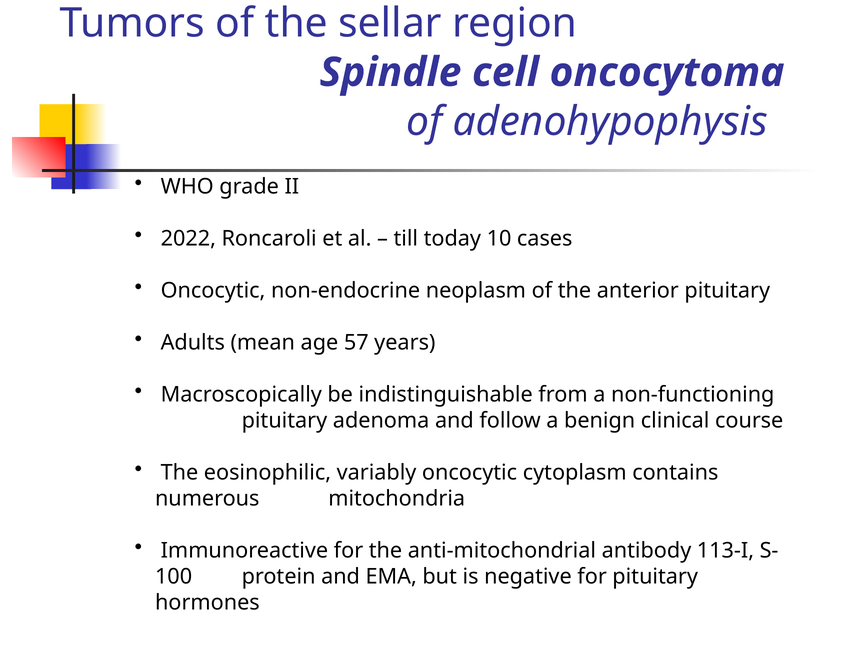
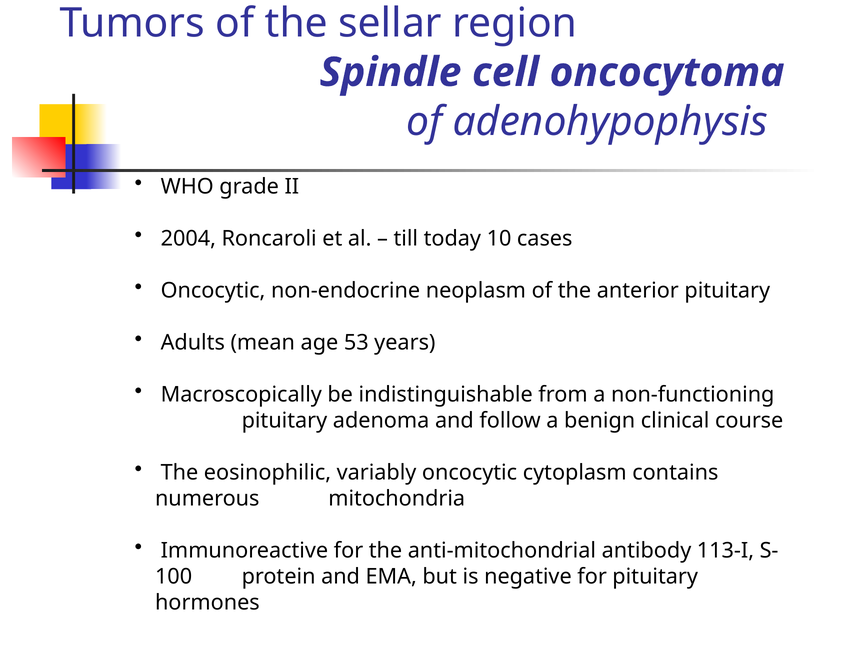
2022: 2022 -> 2004
57: 57 -> 53
